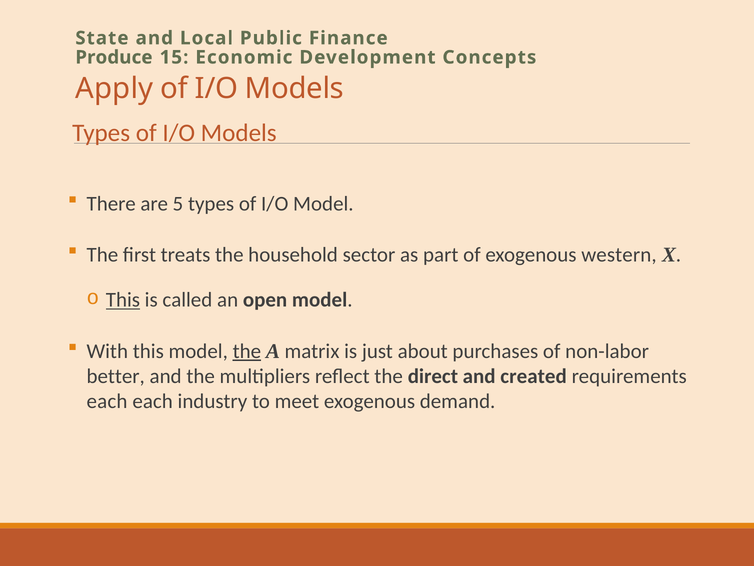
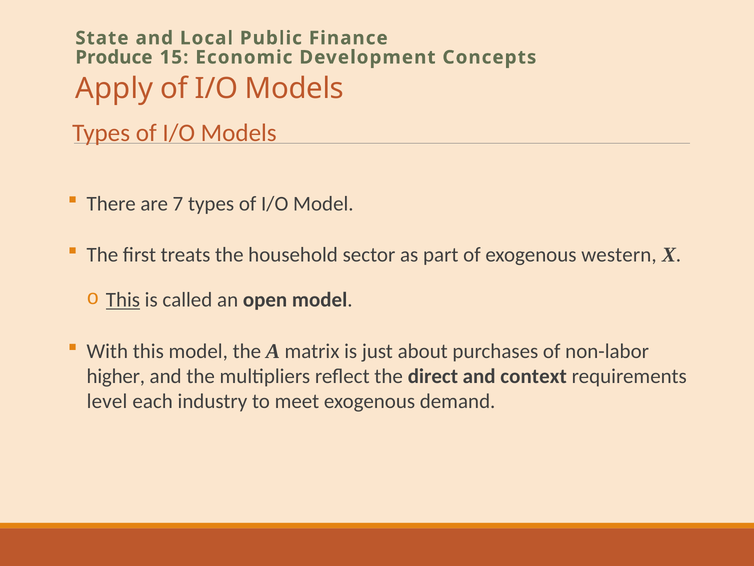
5: 5 -> 7
the at (247, 351) underline: present -> none
better: better -> higher
created: created -> context
each at (107, 401): each -> level
